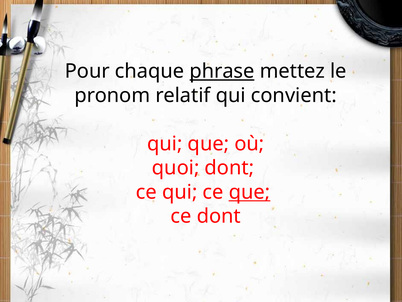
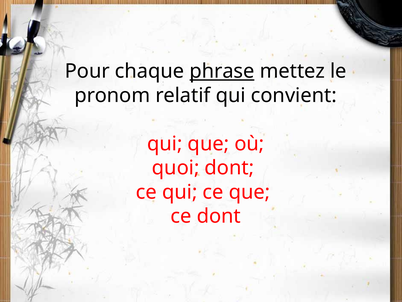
que at (250, 192) underline: present -> none
